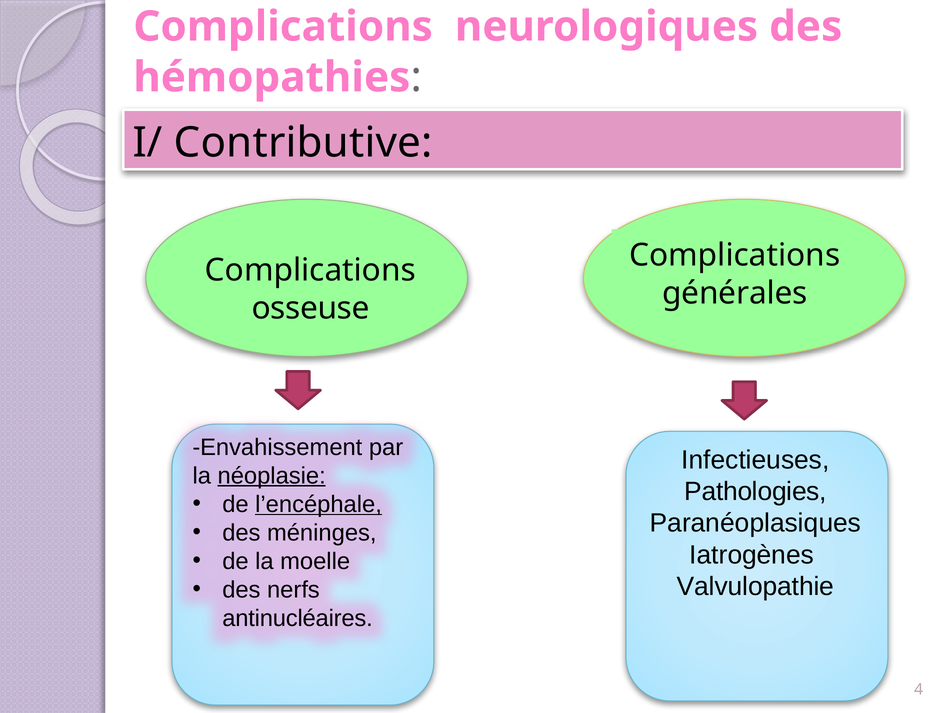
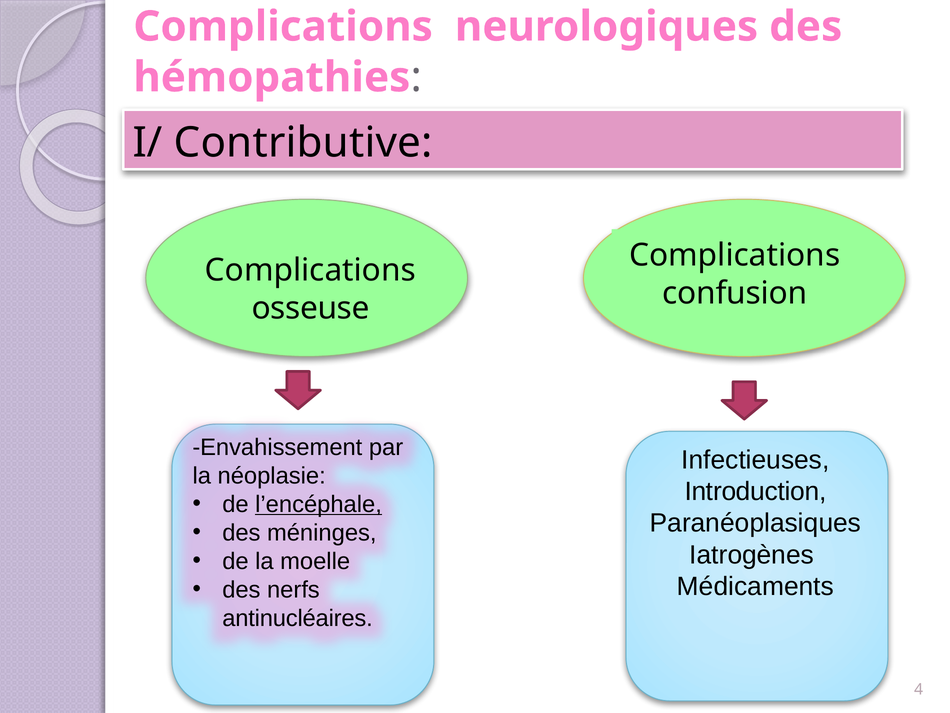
générales: générales -> confusion
néoplasie underline: present -> none
Pathologies: Pathologies -> Introduction
Valvulopathie: Valvulopathie -> Médicaments
